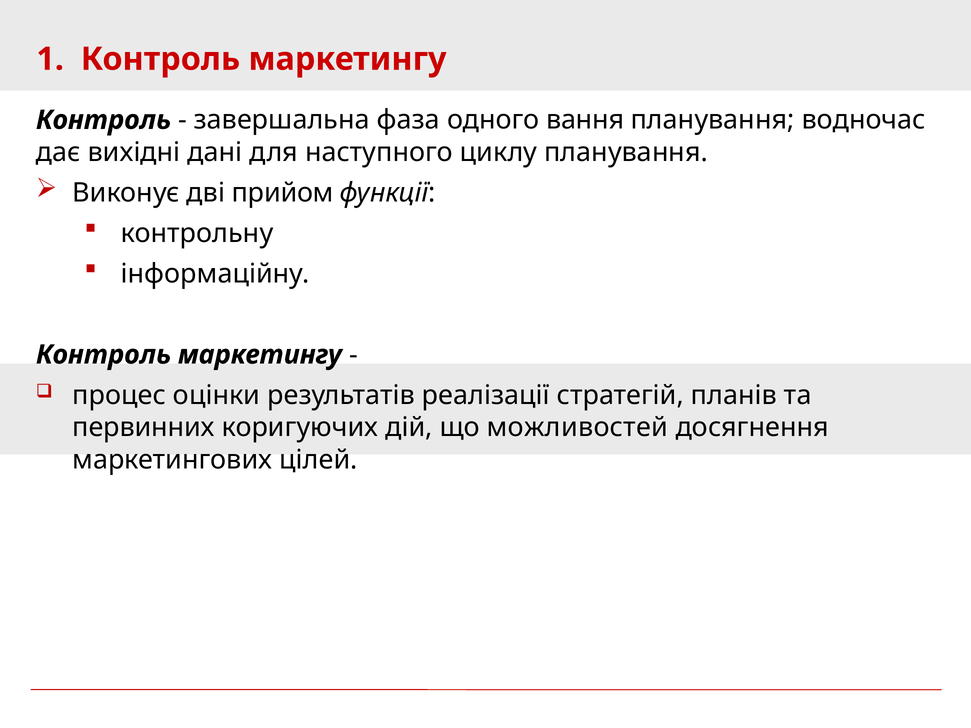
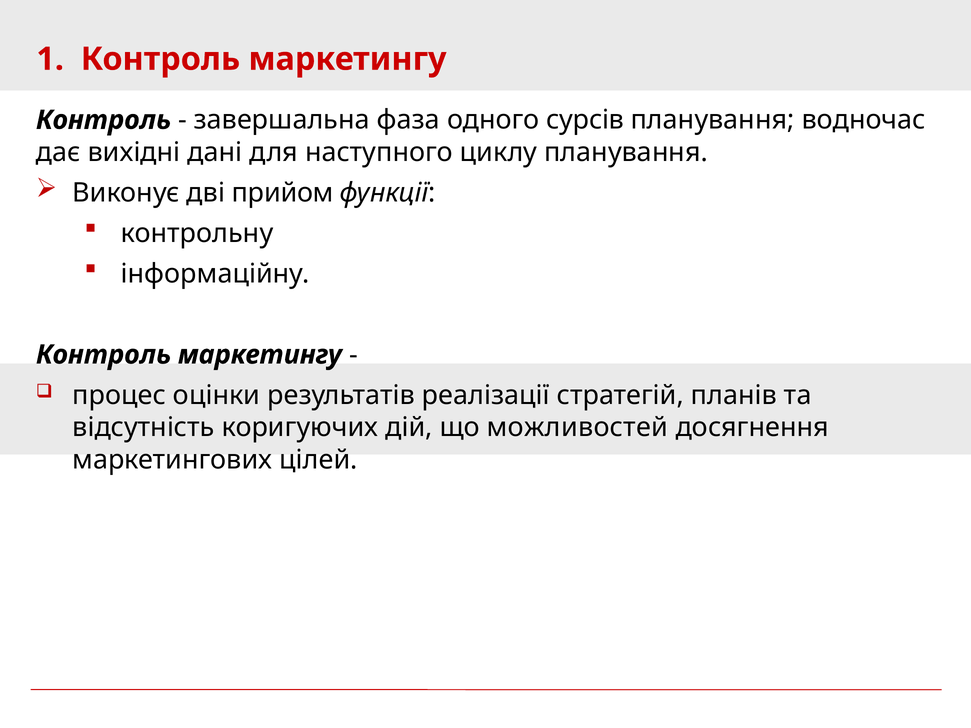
вання: вання -> сурсів
первинних: первинних -> відсутність
